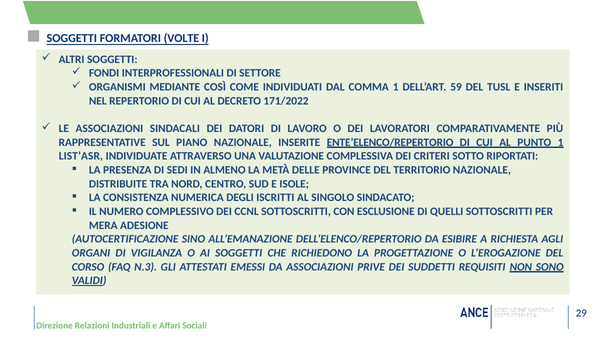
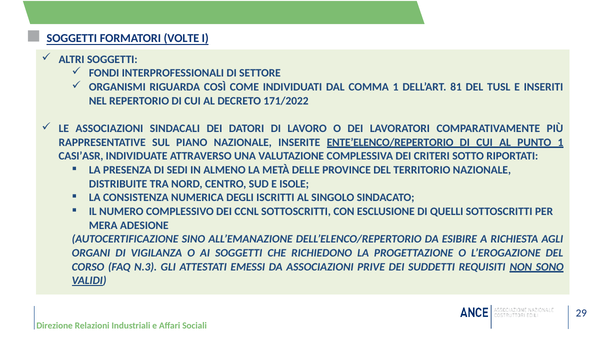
MEDIANTE: MEDIANTE -> RIGUARDA
59: 59 -> 81
LIST’ASR: LIST’ASR -> CASI’ASR
